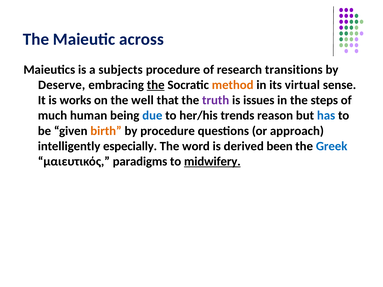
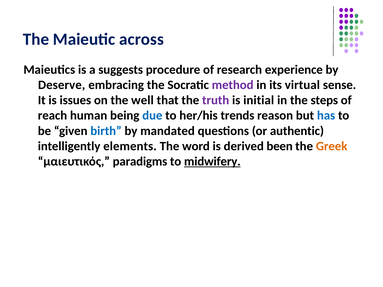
subjects: subjects -> suggests
transitions: transitions -> experience
the at (156, 85) underline: present -> none
method colour: orange -> purple
works: works -> issues
issues: issues -> initial
much: much -> reach
birth colour: orange -> blue
by procedure: procedure -> mandated
approach: approach -> authentic
especially: especially -> elements
Greek colour: blue -> orange
